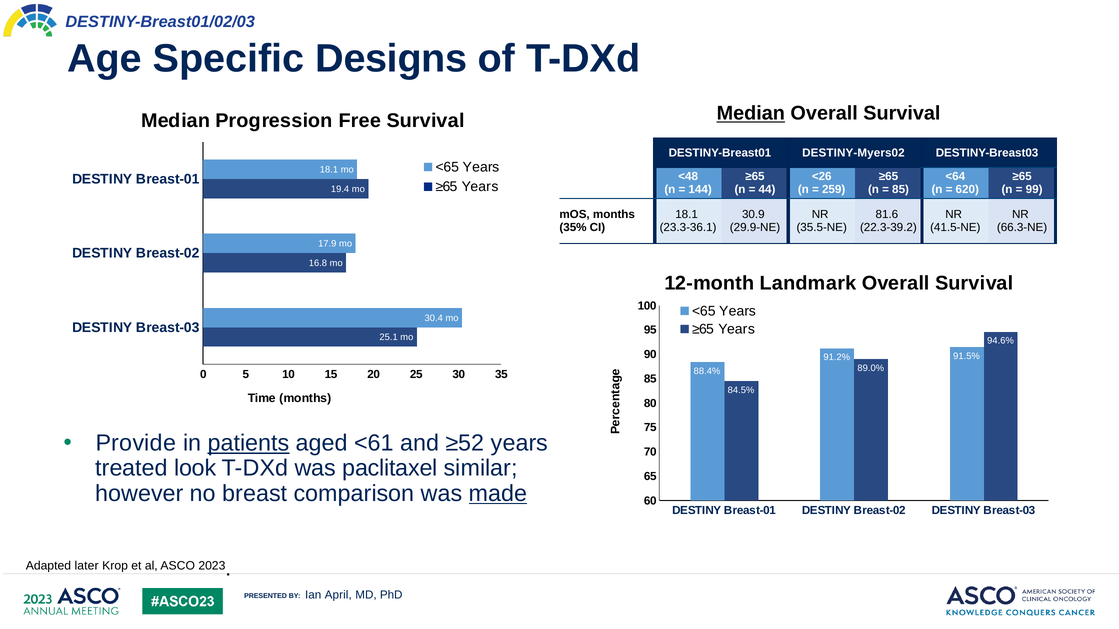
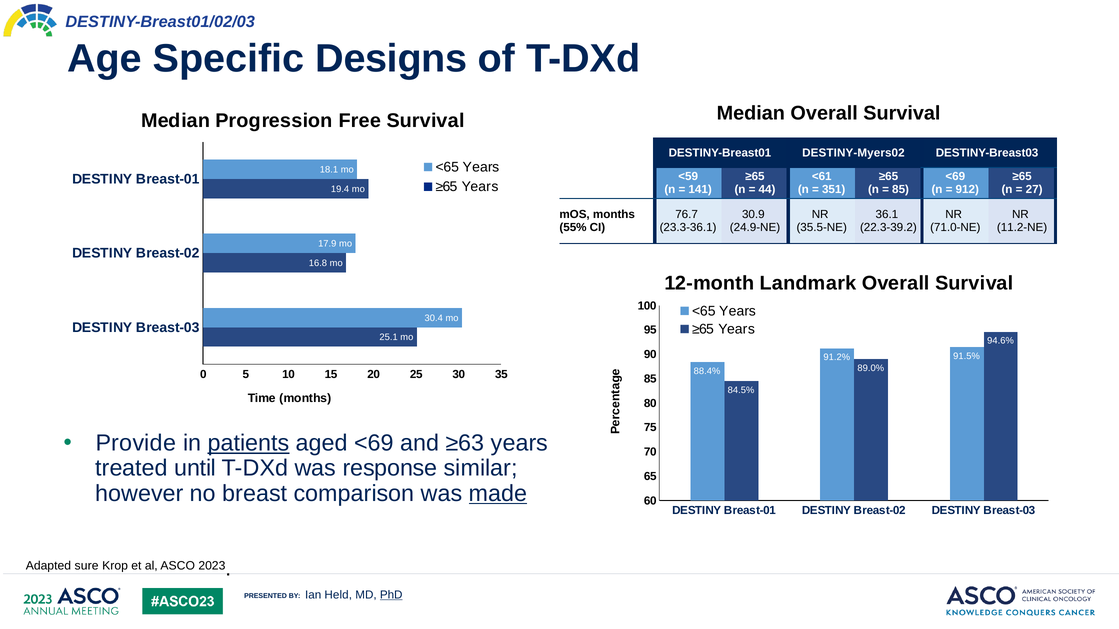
Median at (751, 114) underline: present -> none
<48: <48 -> <59
<26: <26 -> <61
<64 at (955, 177): <64 -> <69
144: 144 -> 141
259: 259 -> 351
620: 620 -> 912
99: 99 -> 27
18.1 at (687, 215): 18.1 -> 76.7
81.6: 81.6 -> 36.1
35%: 35% -> 55%
29.9-NE: 29.9-NE -> 24.9-NE
41.5-NE: 41.5-NE -> 71.0-NE
66.3-NE: 66.3-NE -> 11.2-NE
aged <61: <61 -> <69
≥52: ≥52 -> ≥63
look: look -> until
paclitaxel: paclitaxel -> response
later: later -> sure
April: April -> Held
PhD underline: none -> present
